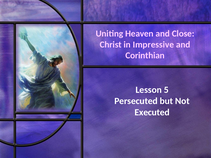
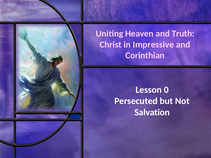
Close: Close -> Truth
5: 5 -> 0
Executed: Executed -> Salvation
